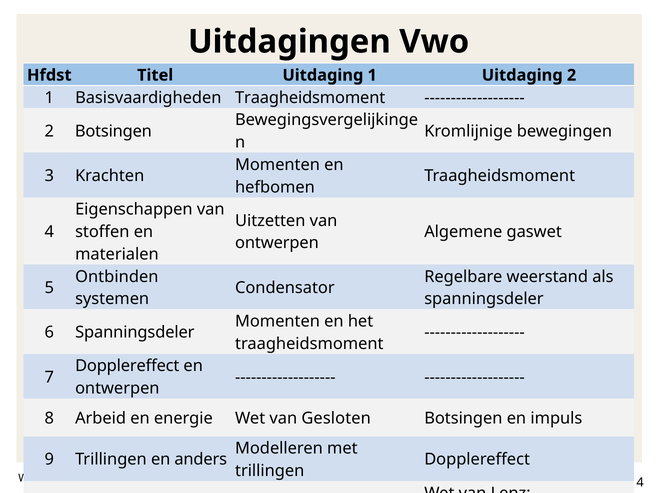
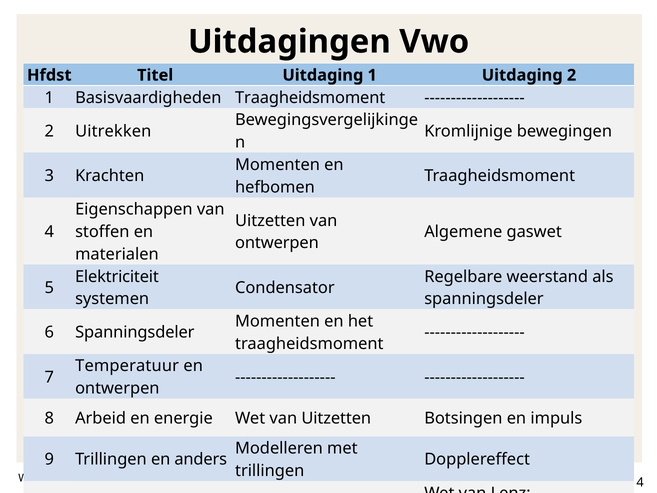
2 Botsingen: Botsingen -> Uitrekken
Ontbinden: Ontbinden -> Elektriciteit
Dopplereffect at (127, 366): Dopplereffect -> Temperatuur
van Gesloten: Gesloten -> Uitzetten
